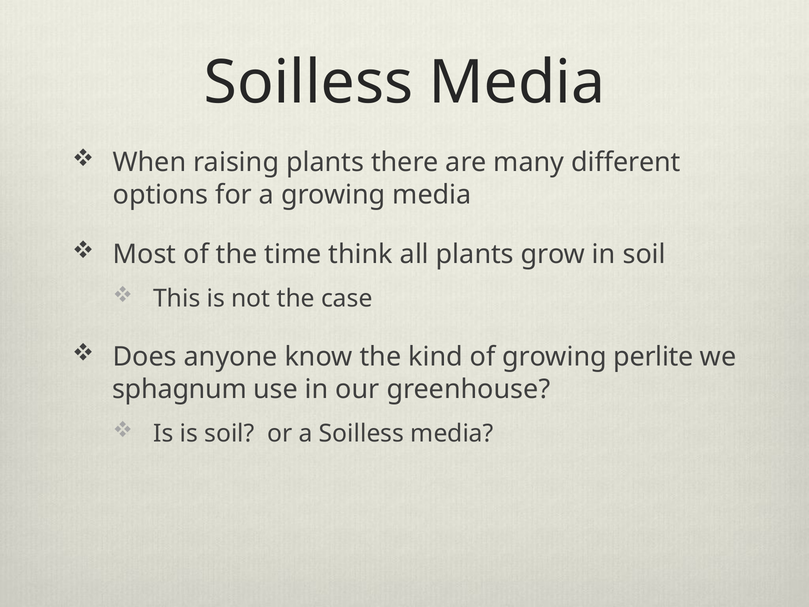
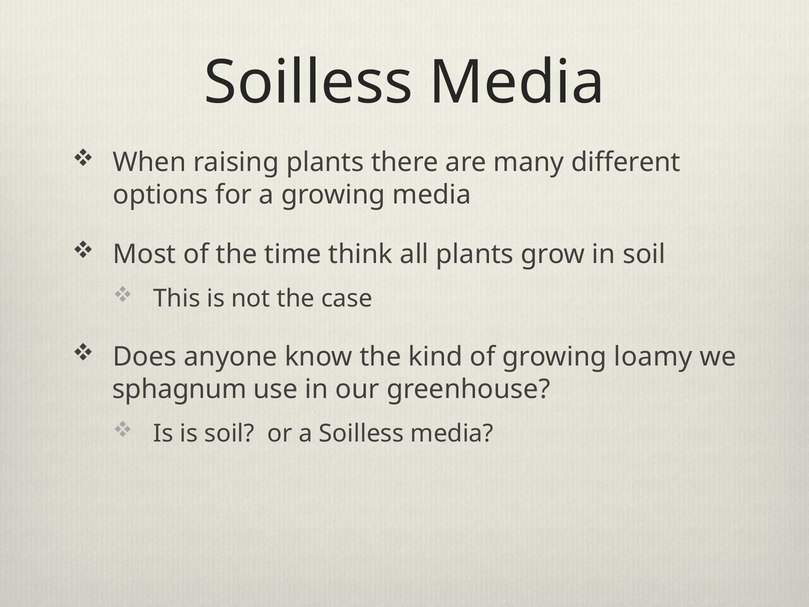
perlite: perlite -> loamy
